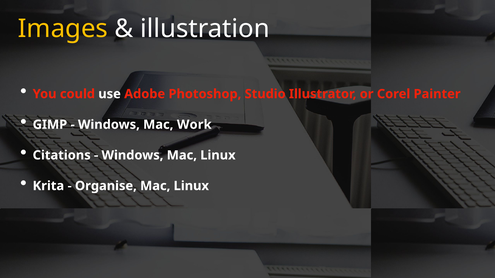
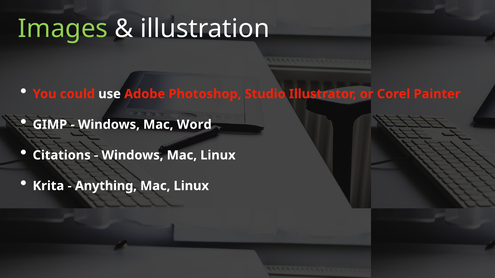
Images colour: yellow -> light green
Work: Work -> Word
Organise: Organise -> Anything
